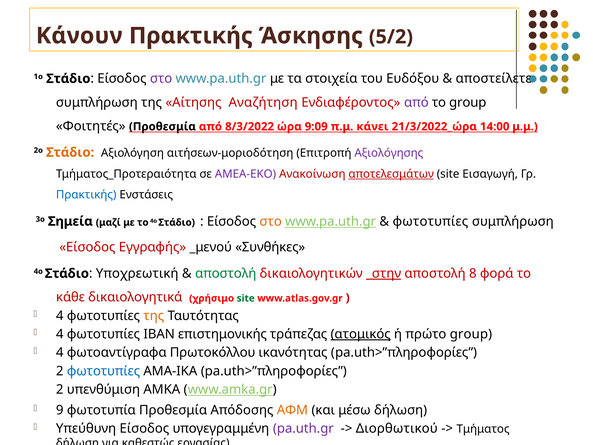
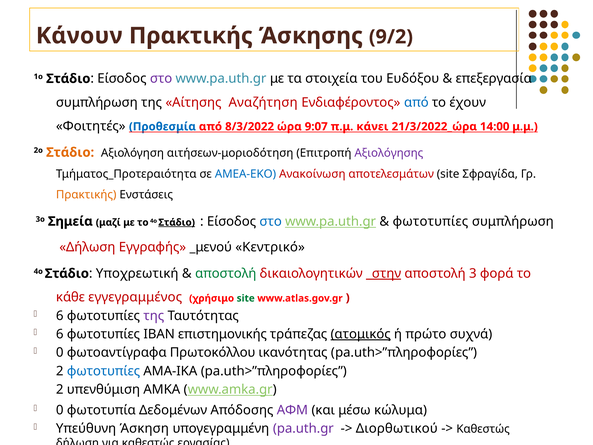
5/2: 5/2 -> 9/2
αποστείλετε: αποστείλετε -> επεξεργασία
από at (416, 102) colour: purple -> blue
το group: group -> έχουν
Προθεσμία at (162, 127) colour: black -> blue
9:09: 9:09 -> 9:07
ΑΜΕΑ-ΕΚΟ colour: purple -> blue
αποτελεσμάτων underline: present -> none
Εισαγωγή: Εισαγωγή -> Σφραγίδα
Πρακτικής at (86, 195) colour: blue -> orange
Στάδιο at (177, 222) underline: none -> present
στο at (271, 221) colour: orange -> blue
Είσοδος at (87, 247): Είσοδος -> Δήλωση
Συνθήκες: Συνθήκες -> Κεντρικό
8: 8 -> 3
δικαιολογητικά: δικαιολογητικά -> εγγεγραμμένος
4 at (60, 315): 4 -> 6
της at (154, 315) colour: orange -> purple
4 at (60, 334): 4 -> 6
πρώτο group: group -> συχνά
4 at (60, 352): 4 -> 0
9 at (60, 410): 9 -> 0
φωτοτυπία Προθεσμία: Προθεσμία -> Δεδομένων
ΑΦΜ colour: orange -> purple
μέσω δήλωση: δήλωση -> κώλυμα
Υπεύθυνη Είσοδος: Είσοδος -> Άσκηση
Τμήματος at (483, 429): Τμήματος -> Καθεστώς
